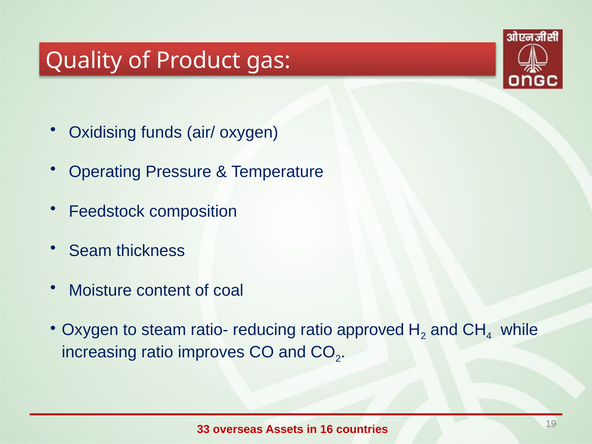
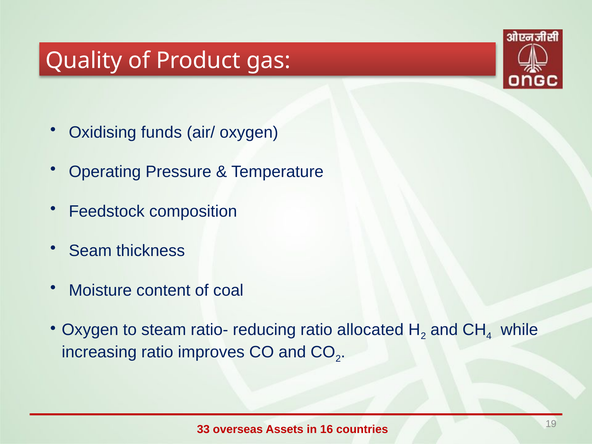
approved: approved -> allocated
